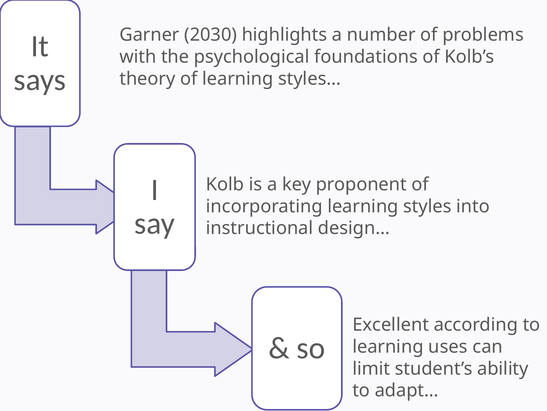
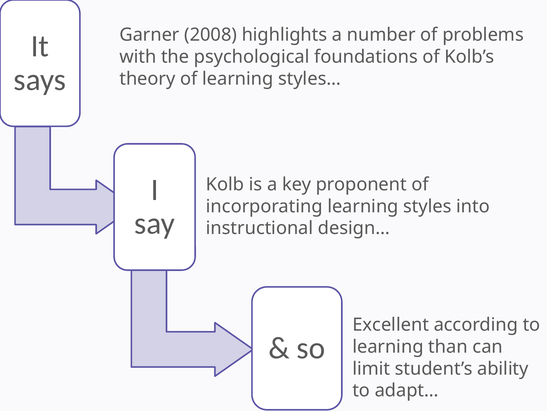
2030: 2030 -> 2008
uses: uses -> than
